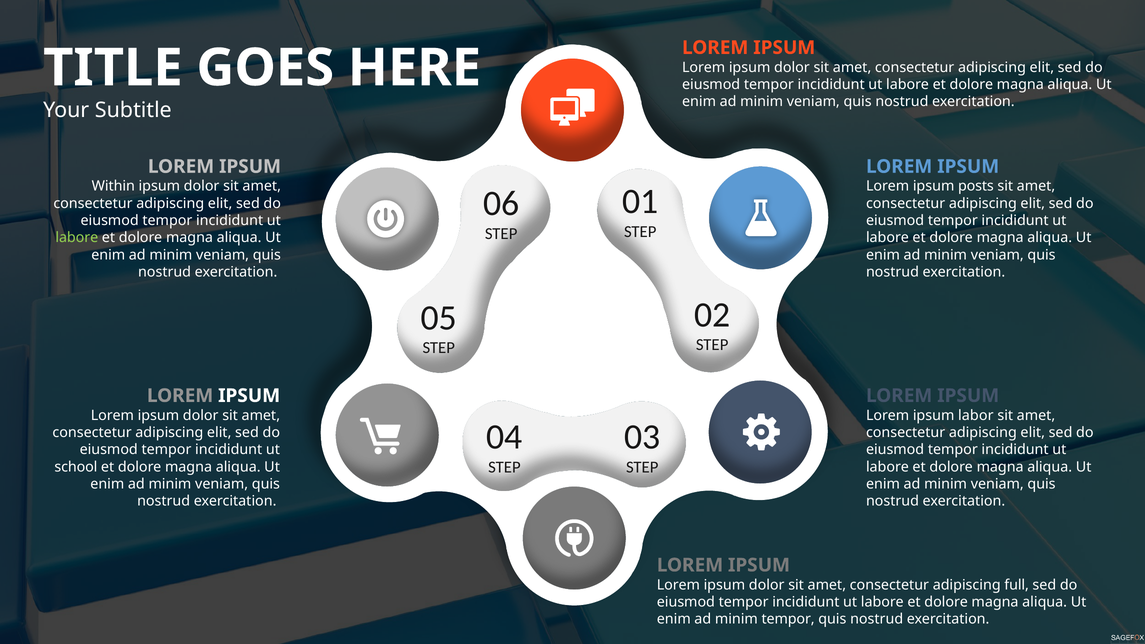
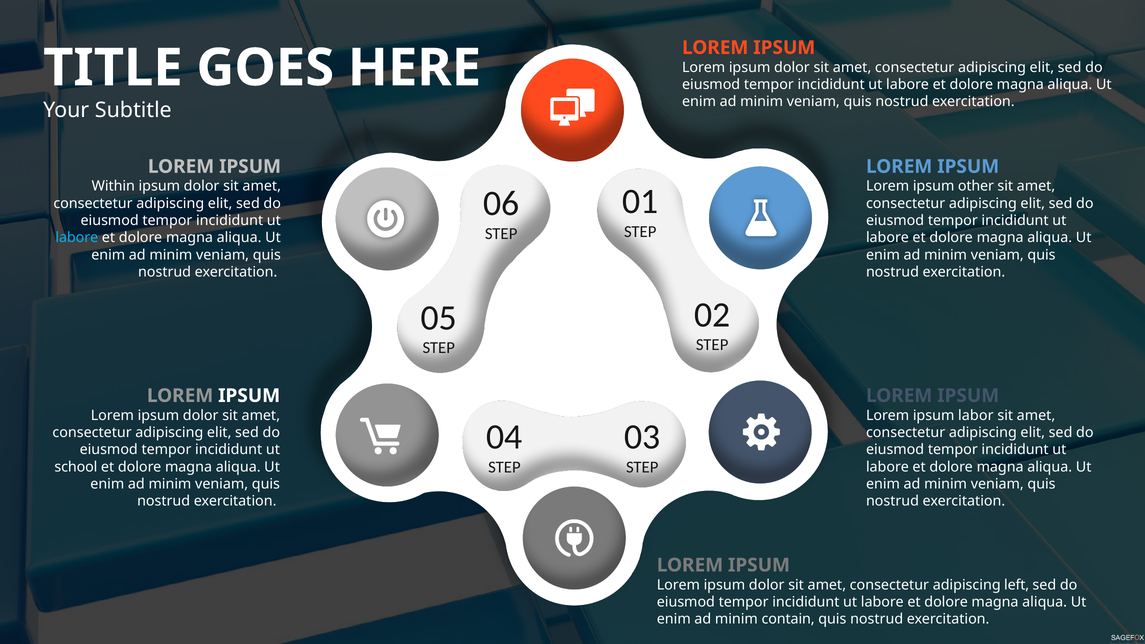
posts: posts -> other
labore at (77, 238) colour: light green -> light blue
full: full -> left
minim tempor: tempor -> contain
